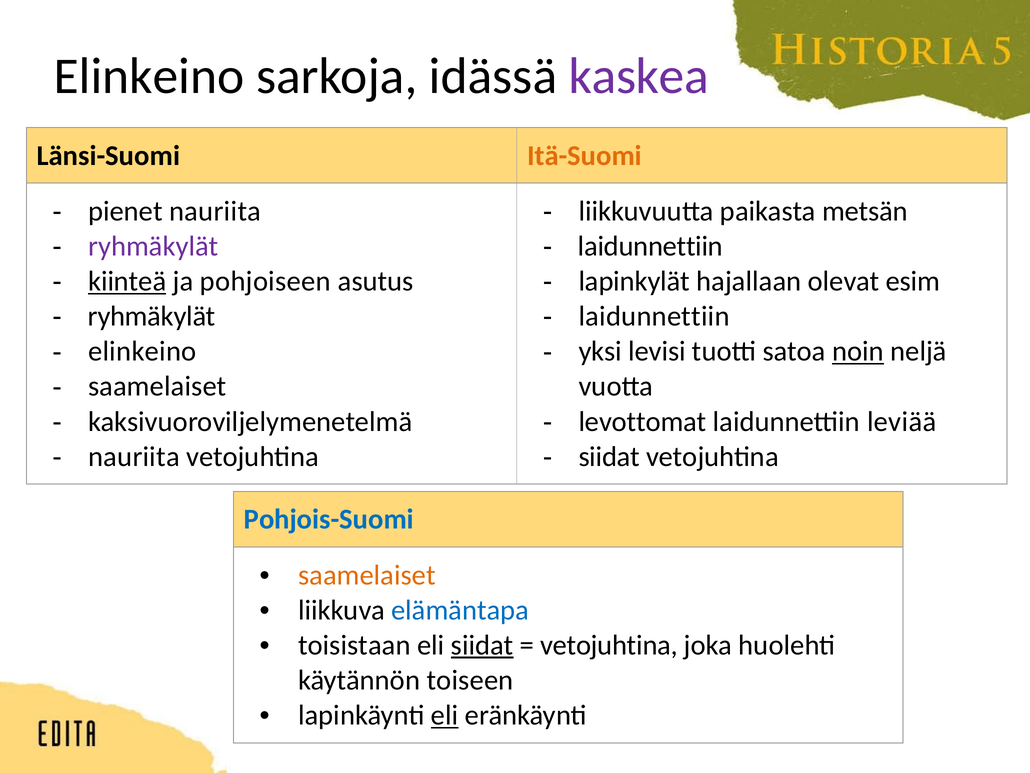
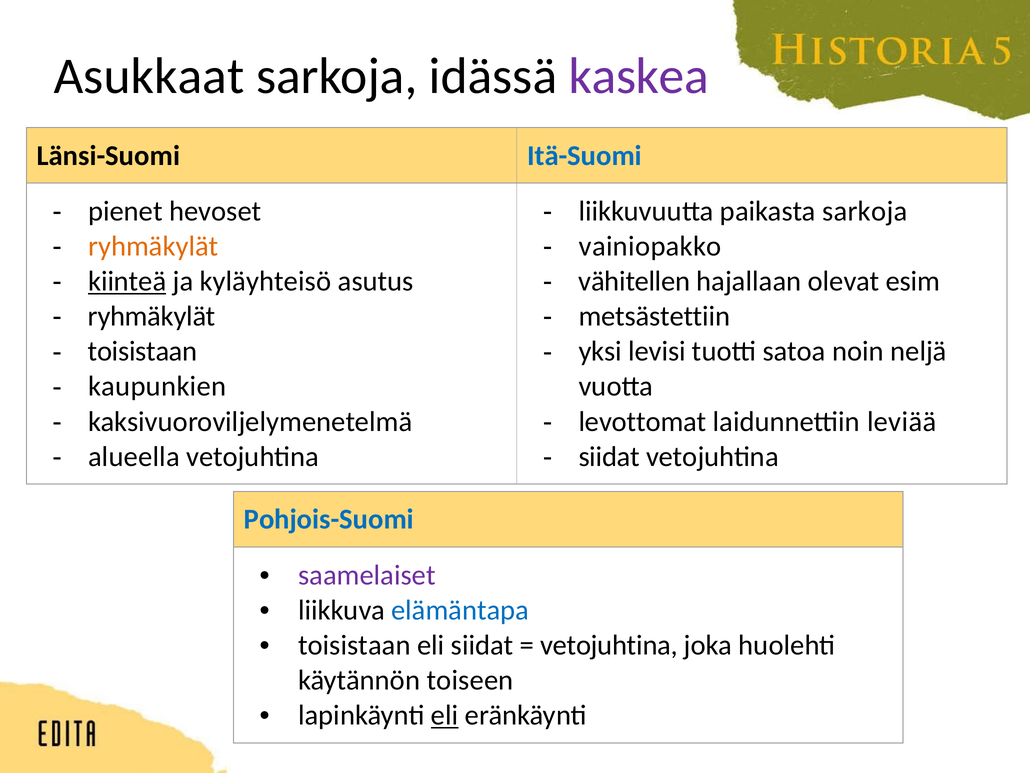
Elinkeino at (149, 76): Elinkeino -> Asukkaat
Itä-Suomi colour: orange -> blue
pienet nauriita: nauriita -> hevoset
paikasta metsän: metsän -> sarkoja
ryhmäkylät at (153, 246) colour: purple -> orange
laidunnettiin at (650, 246): laidunnettiin -> vainiopakko
pohjoiseen: pohjoiseen -> kyläyhteisö
lapinkylät: lapinkylät -> vähitellen
laidunnettiin at (654, 316): laidunnettiin -> metsästettiin
elinkeino at (142, 351): elinkeino -> toisistaan
noin underline: present -> none
saamelaiset at (157, 386): saamelaiset -> kaupunkien
nauriita at (134, 456): nauriita -> alueella
saamelaiset at (367, 575) colour: orange -> purple
siidat at (482, 645) underline: present -> none
